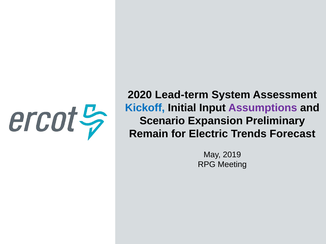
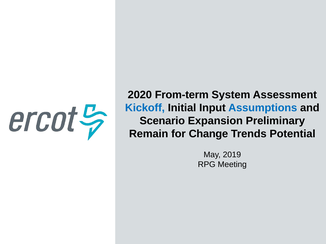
Lead-term: Lead-term -> From-term
Assumptions colour: purple -> blue
Electric: Electric -> Change
Forecast: Forecast -> Potential
